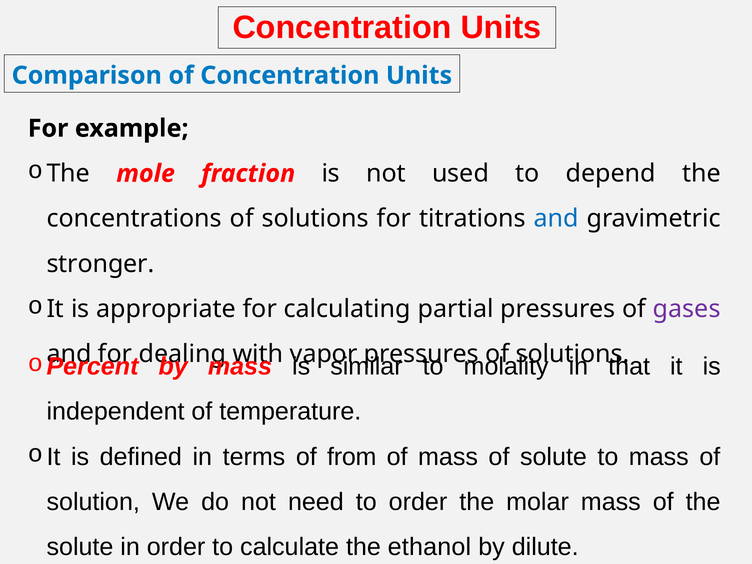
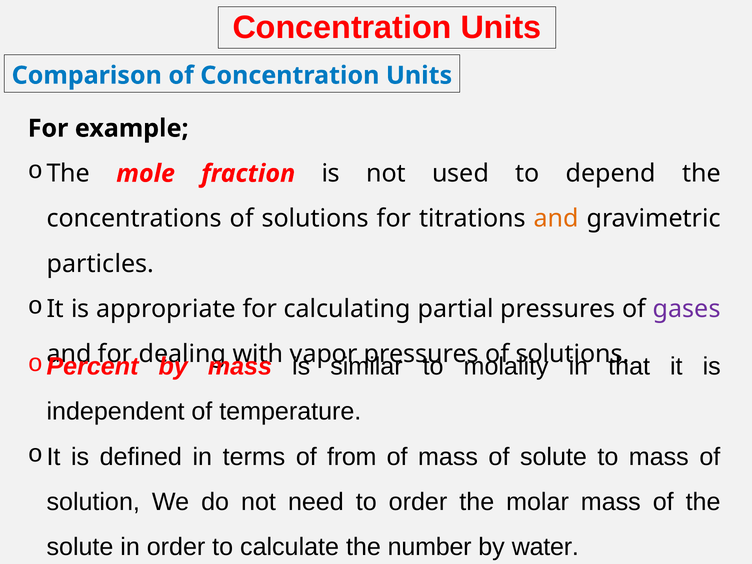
and at (556, 219) colour: blue -> orange
stronger: stronger -> particles
ethanol: ethanol -> number
dilute: dilute -> water
